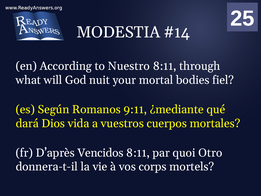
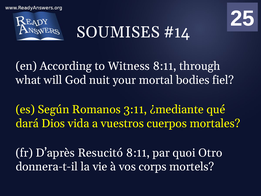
MODESTIA: MODESTIA -> SOUMISES
Nuestro: Nuestro -> Witness
9:11: 9:11 -> 3:11
Vencidos: Vencidos -> Resucitó
